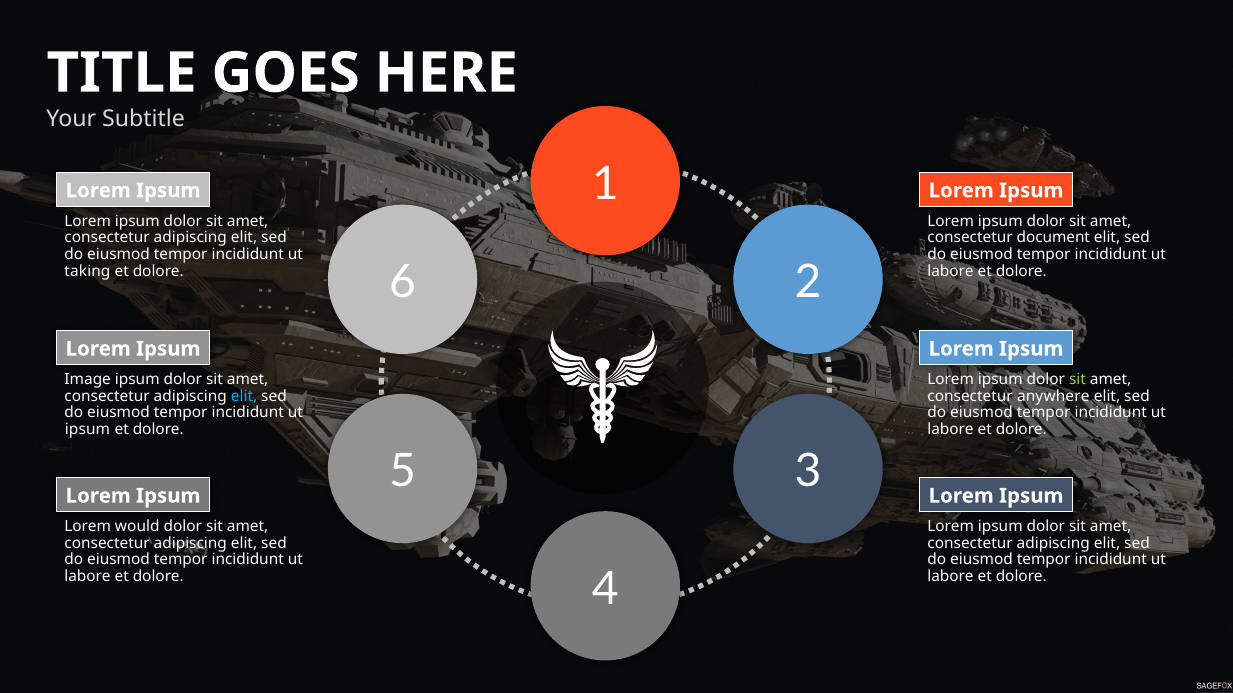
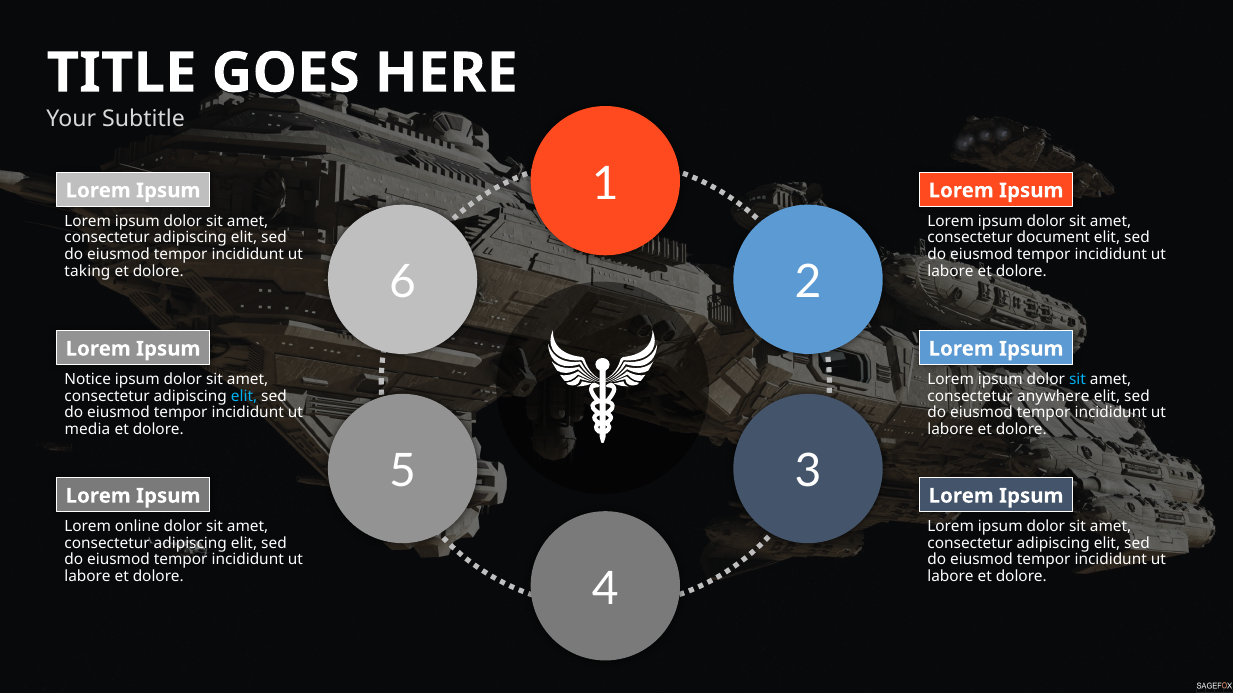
Image: Image -> Notice
sit at (1077, 380) colour: light green -> light blue
ipsum at (87, 430): ipsum -> media
would: would -> online
